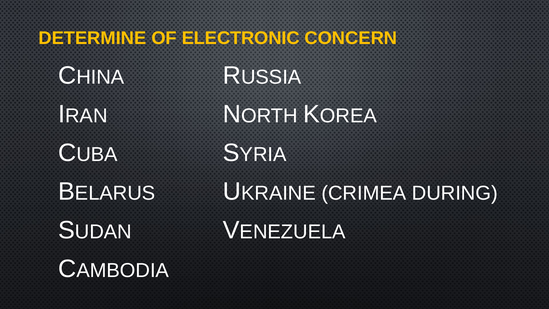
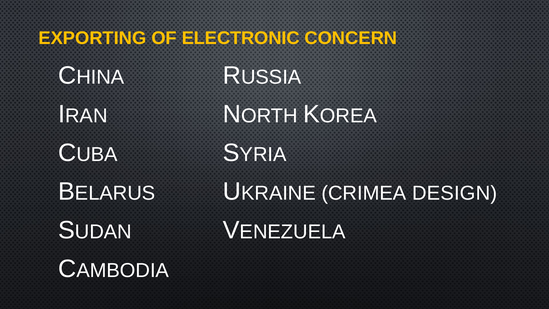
DETERMINE: DETERMINE -> EXPORTING
DURING: DURING -> DESIGN
